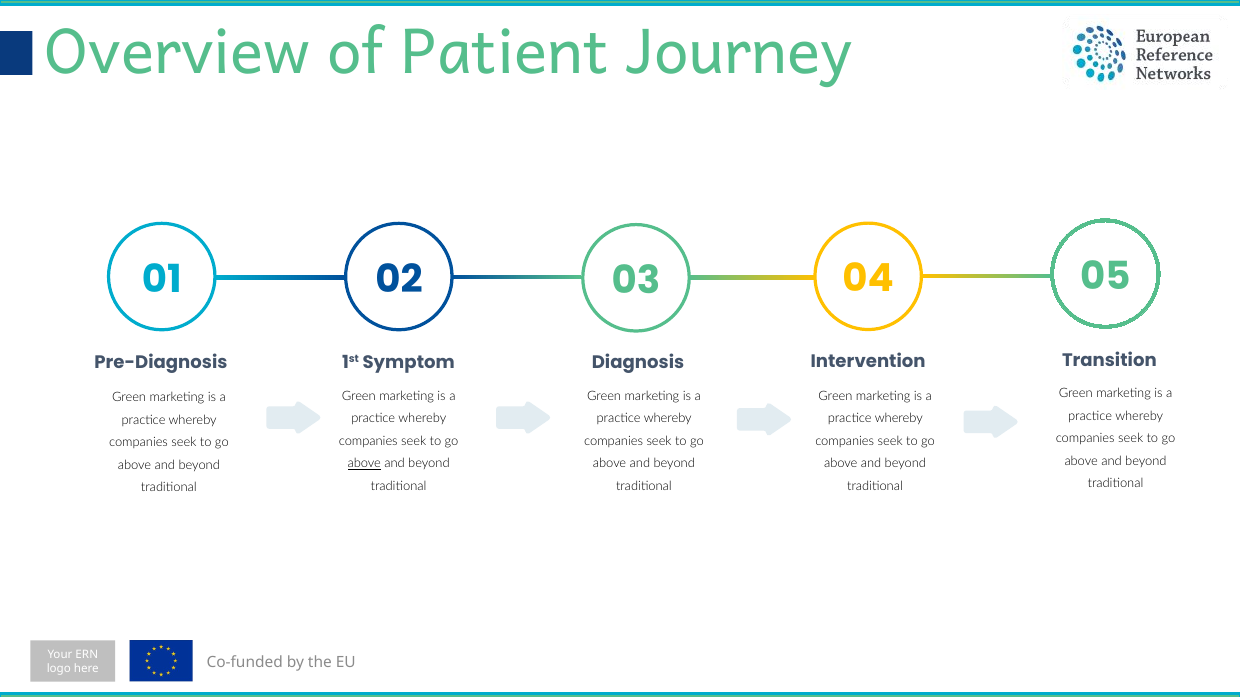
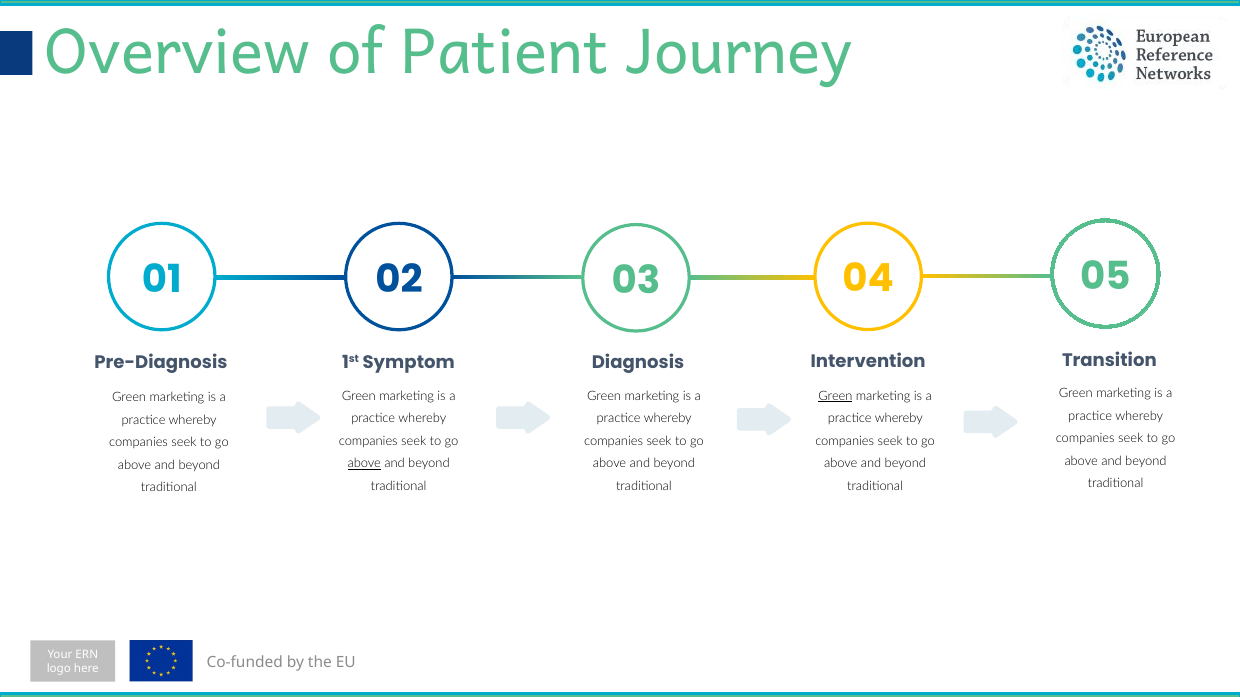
Green at (835, 396) underline: none -> present
